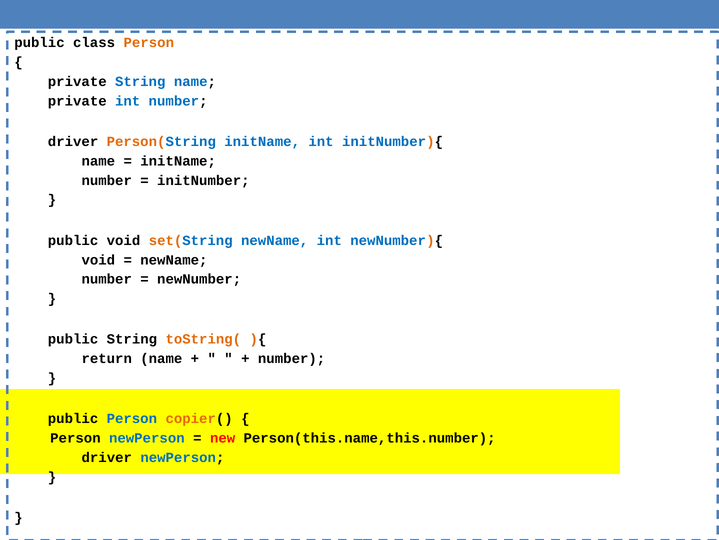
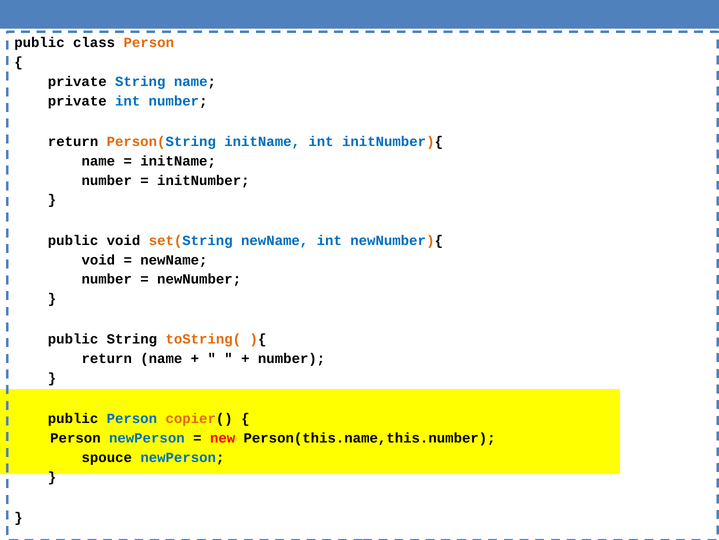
driver at (73, 141): driver -> return
driver at (107, 457): driver -> spouce
